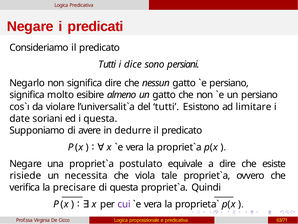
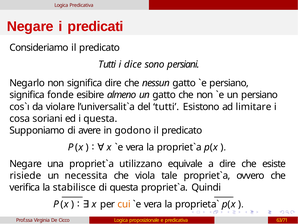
molto: molto -> fonde
date: date -> cosa
dedurre: dedurre -> godono
postulato: postulato -> utilizzano
precisare: precisare -> stabilisce
cui colour: purple -> orange
